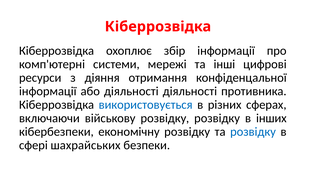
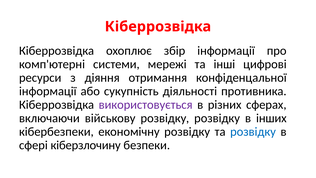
або діяльності: діяльності -> сукупність
використовується colour: blue -> purple
шахрайських: шахрайських -> кіберзлочину
